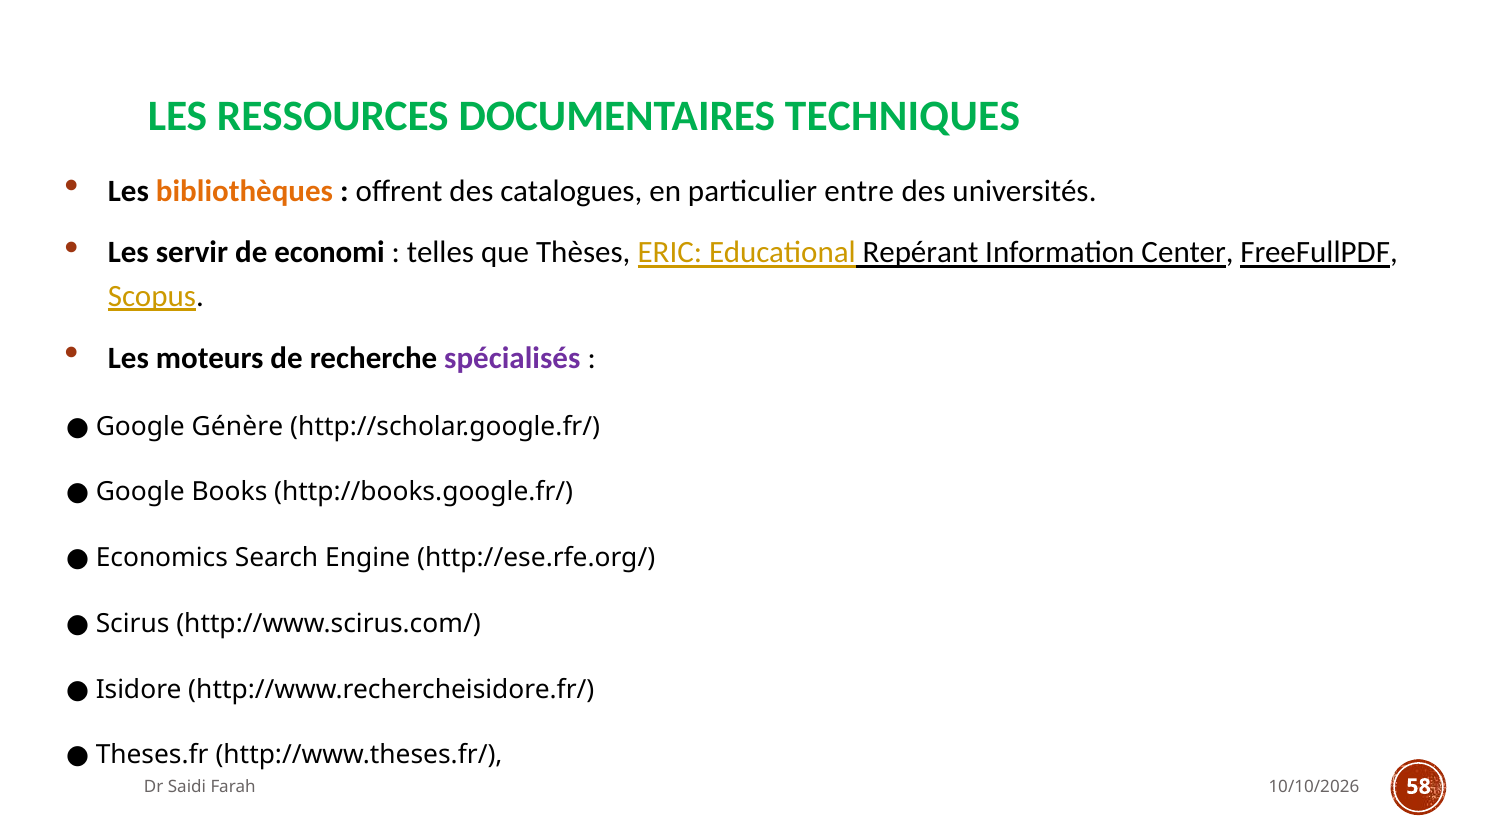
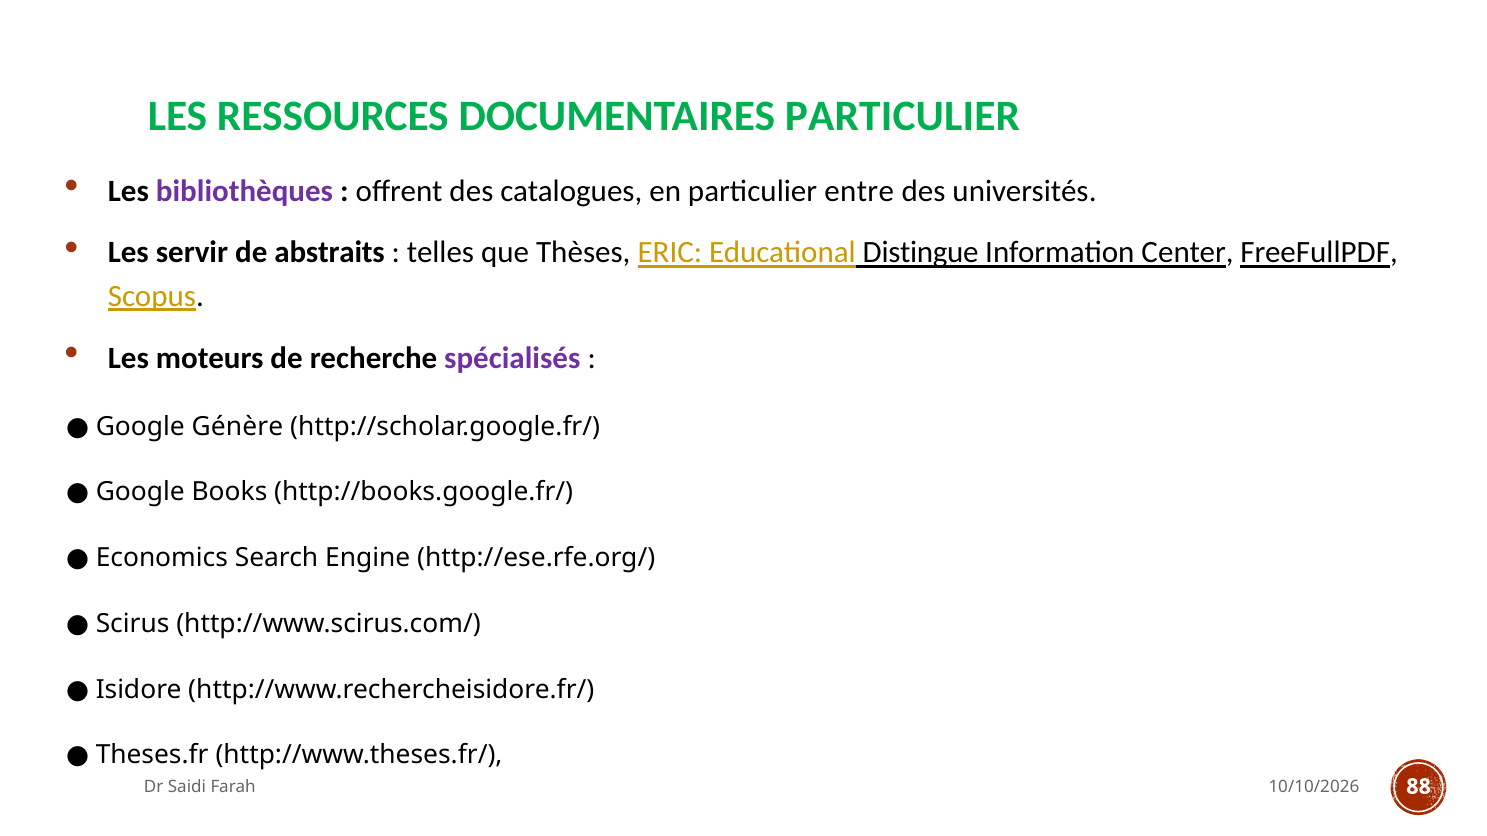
DOCUMENTAIRES TECHNIQUES: TECHNIQUES -> PARTICULIER
bibliothèques colour: orange -> purple
economi: economi -> abstraits
Repérant: Repérant -> Distingue
58: 58 -> 88
